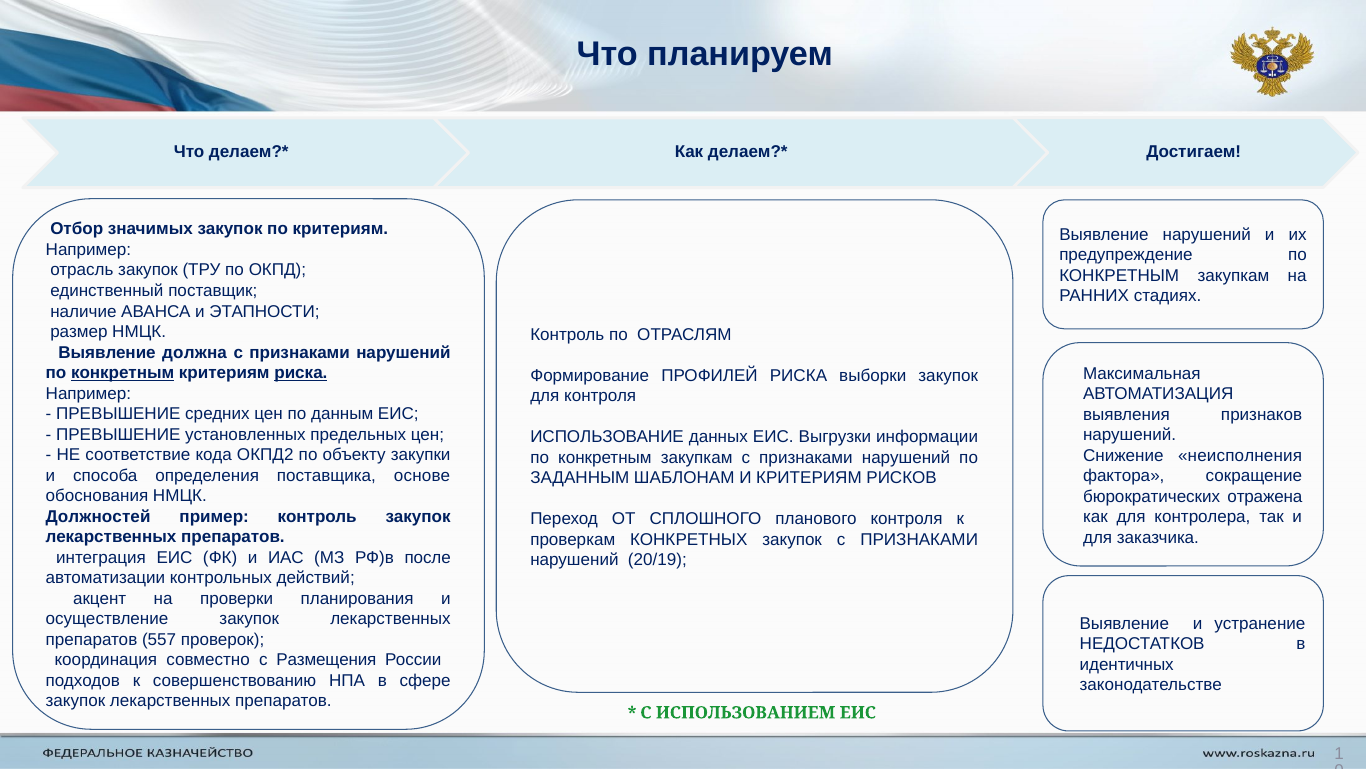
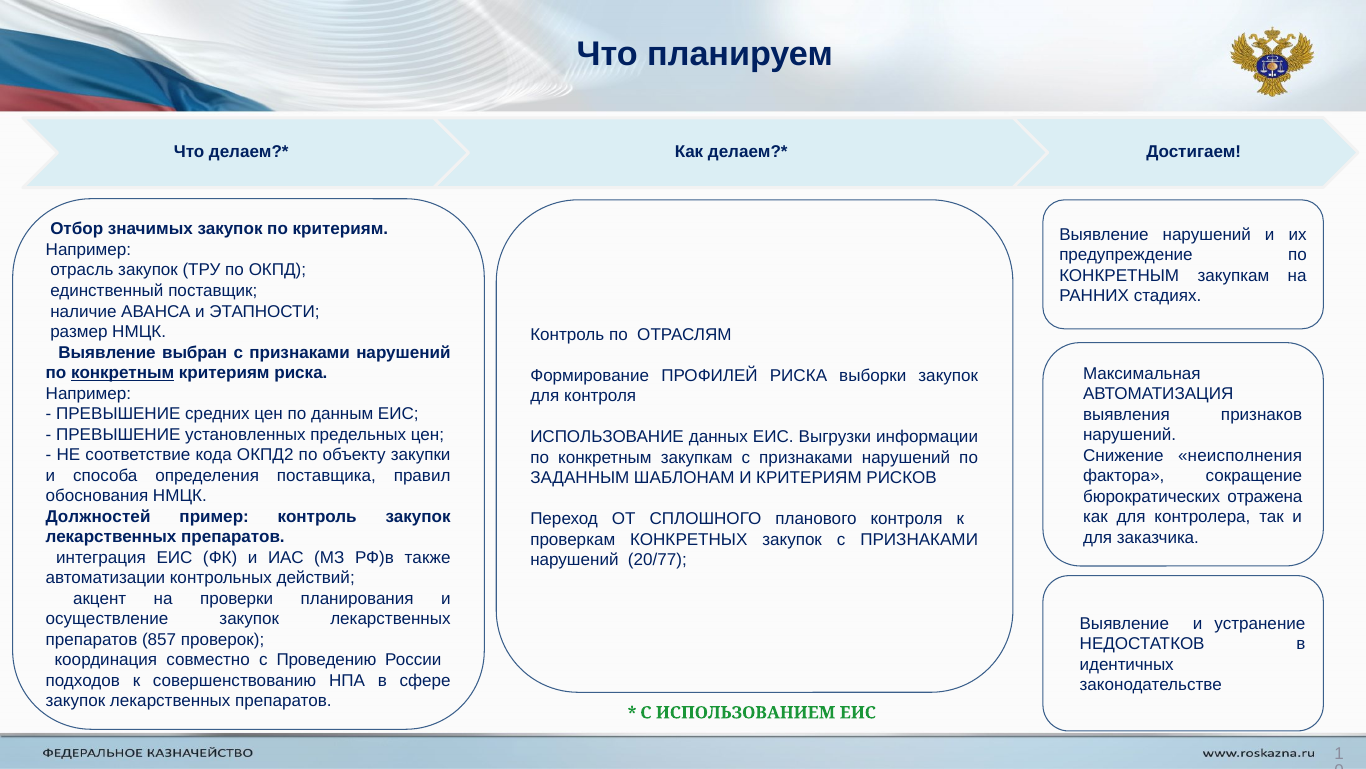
должна: должна -> выбран
риска at (301, 373) underline: present -> none
основе: основе -> правил
после: после -> также
20/19: 20/19 -> 20/77
557: 557 -> 857
Размещения: Размещения -> Проведению
